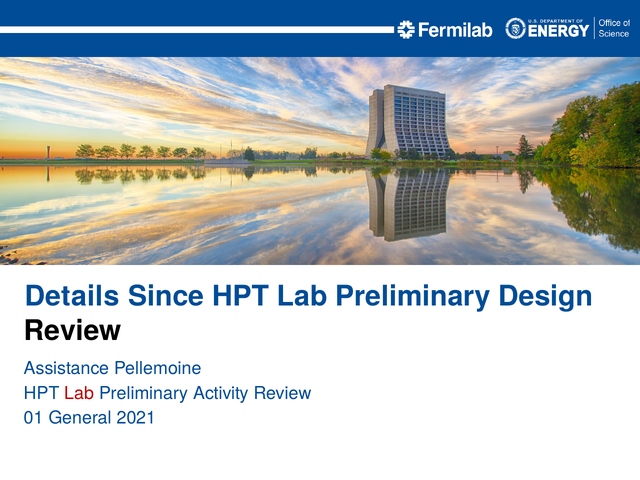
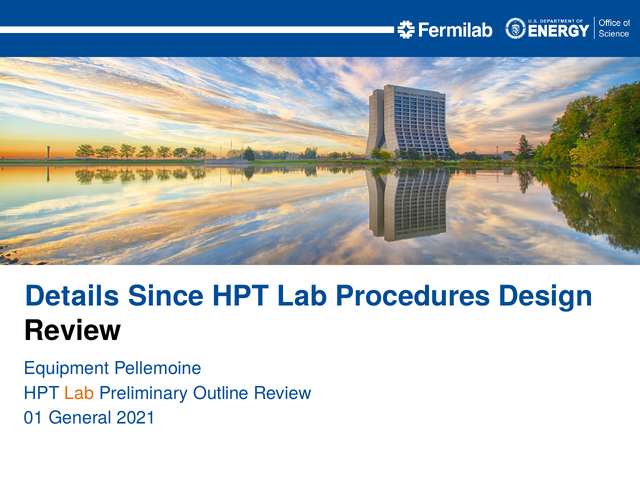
Since HPT Lab Preliminary: Preliminary -> Procedures
Assistance: Assistance -> Equipment
Lab at (79, 393) colour: red -> orange
Activity: Activity -> Outline
